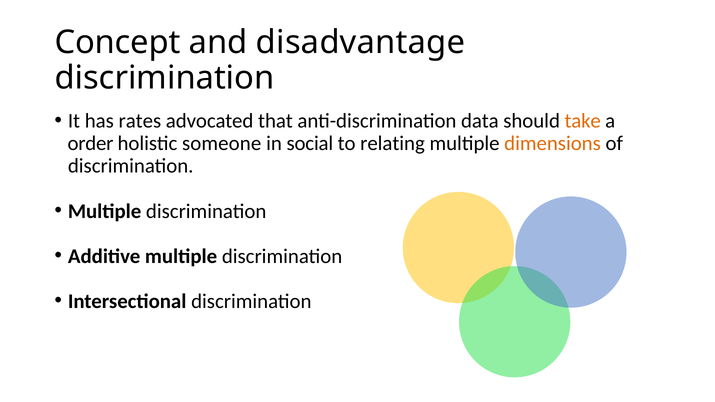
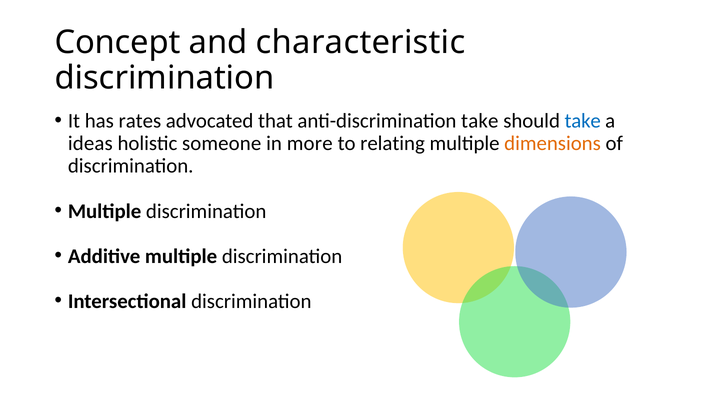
disadvantage: disadvantage -> characteristic
anti-discrimination data: data -> take
take at (583, 121) colour: orange -> blue
order: order -> ideas
social: social -> more
